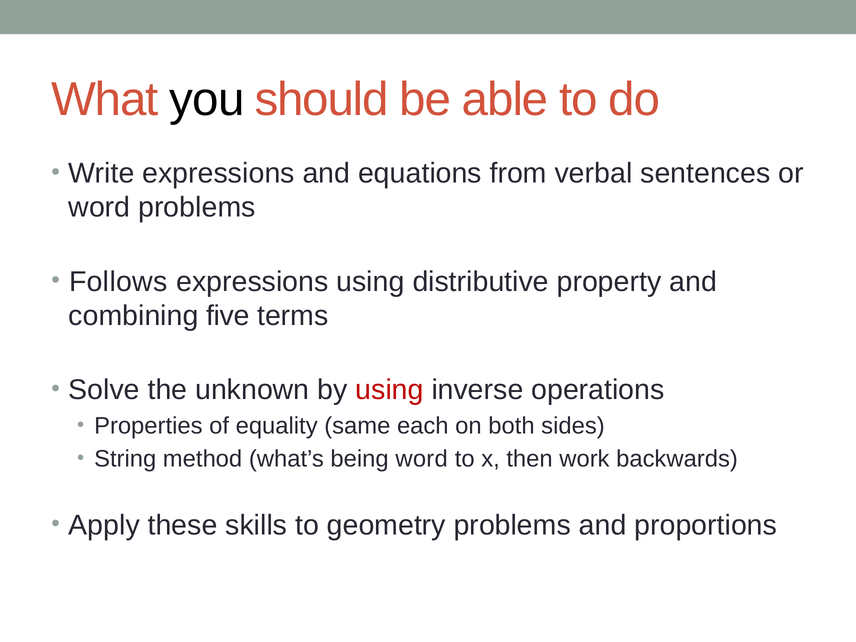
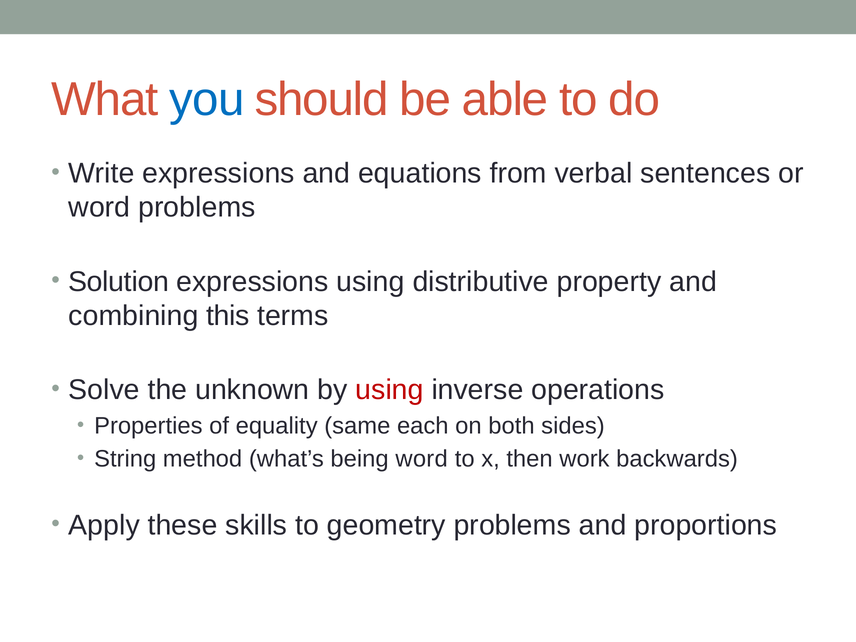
you colour: black -> blue
Follows: Follows -> Solution
five: five -> this
